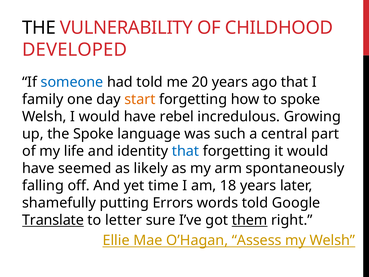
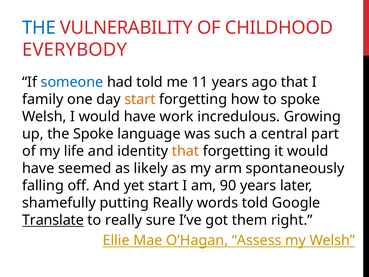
THE at (39, 28) colour: black -> blue
DEVELOPED: DEVELOPED -> EVERYBODY
20: 20 -> 11
rebel: rebel -> work
that at (185, 151) colour: blue -> orange
yet time: time -> start
18: 18 -> 90
putting Errors: Errors -> Really
to letter: letter -> really
them underline: present -> none
